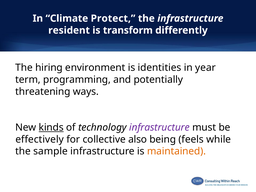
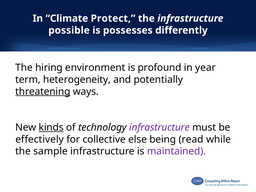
resident: resident -> possible
transform: transform -> possesses
identities: identities -> profound
programming: programming -> heterogeneity
threatening underline: none -> present
also: also -> else
feels: feels -> read
maintained colour: orange -> purple
